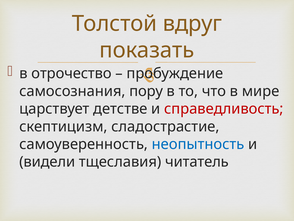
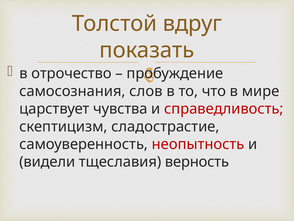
пору: пору -> слов
детстве: детстве -> чувства
неопытность colour: blue -> red
читатель: читатель -> верность
